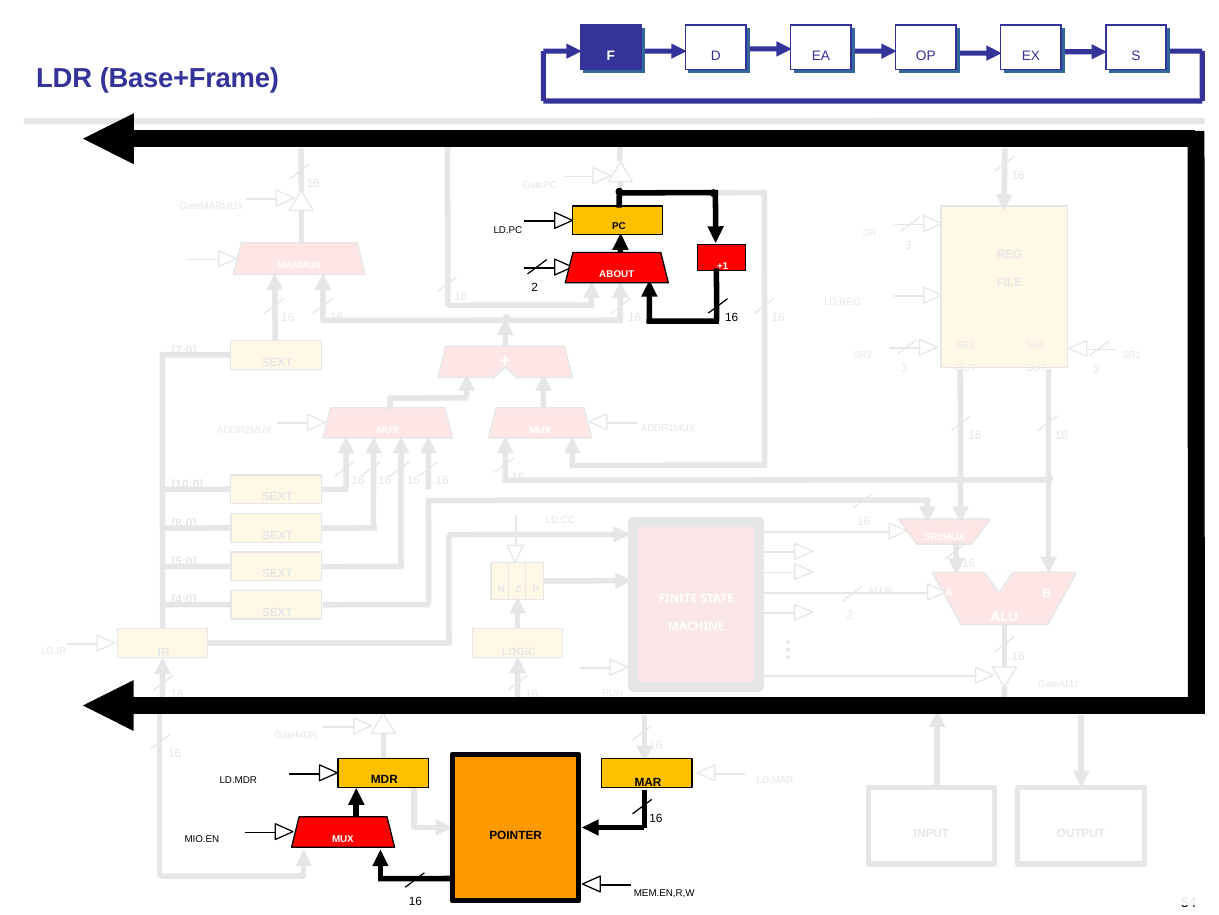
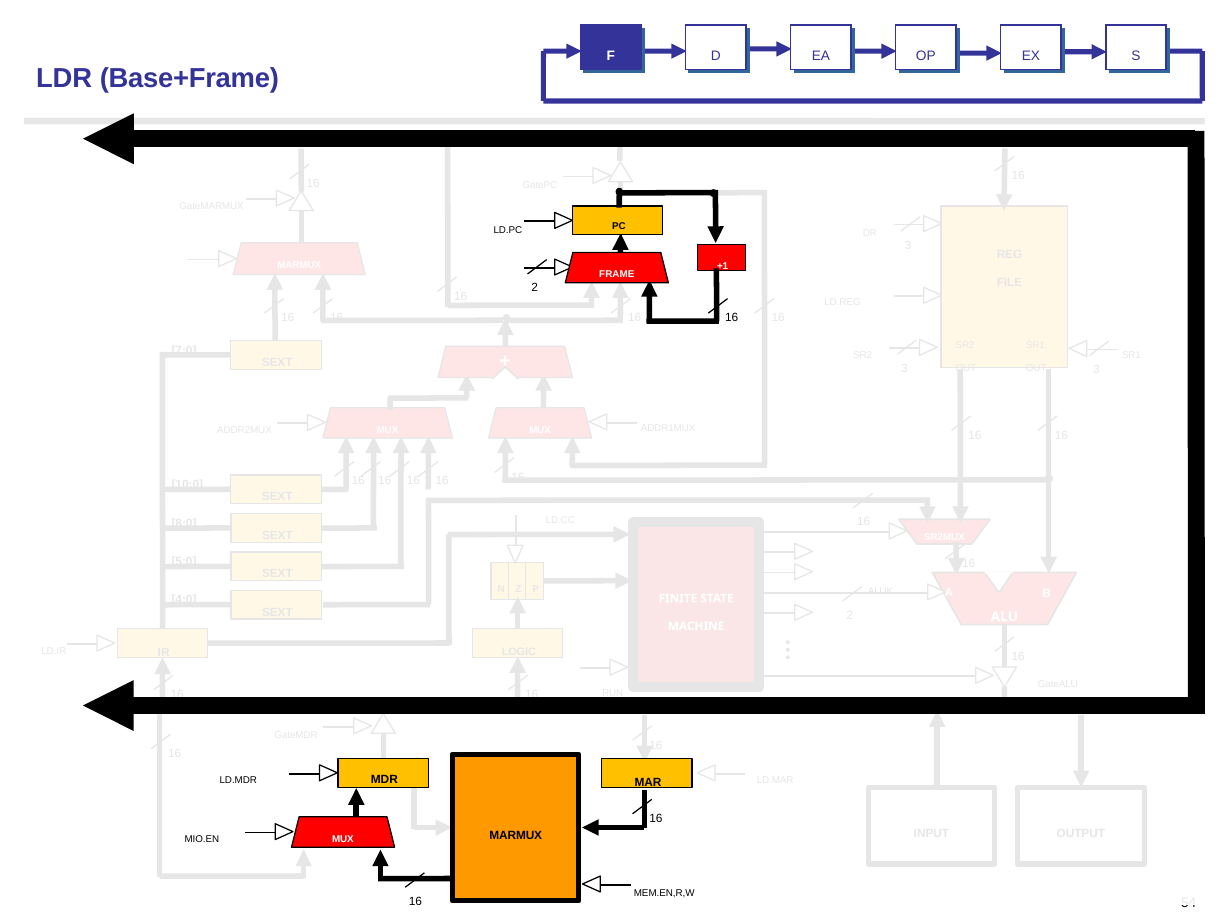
ABOUT: ABOUT -> FRAME
POINTER at (516, 834): POINTER -> MARMUX
